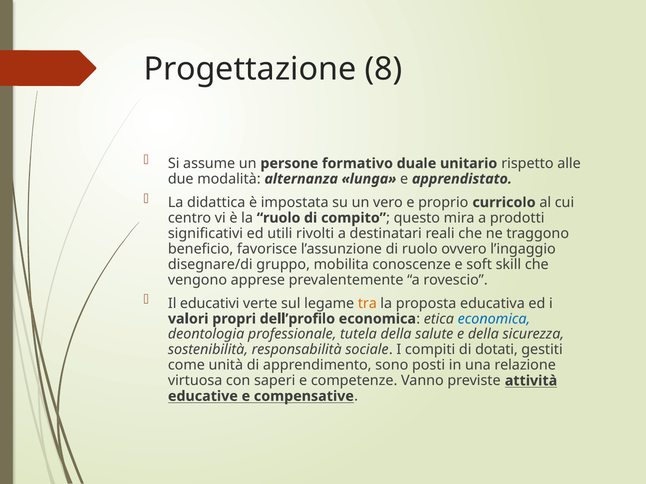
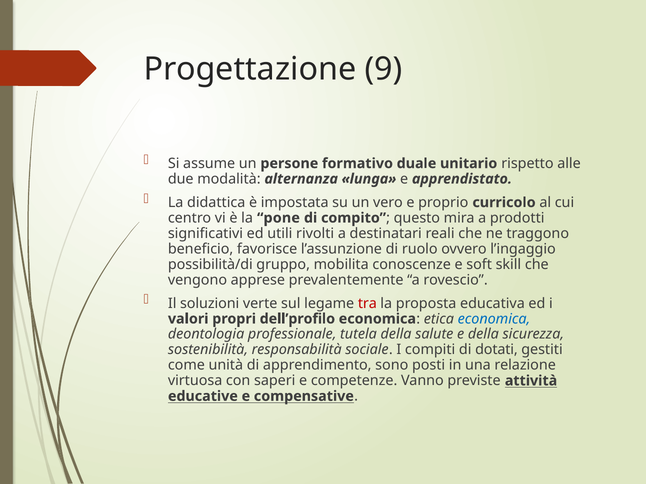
8: 8 -> 9
la ruolo: ruolo -> pone
disegnare/di: disegnare/di -> possibilità/di
educativi: educativi -> soluzioni
tra colour: orange -> red
